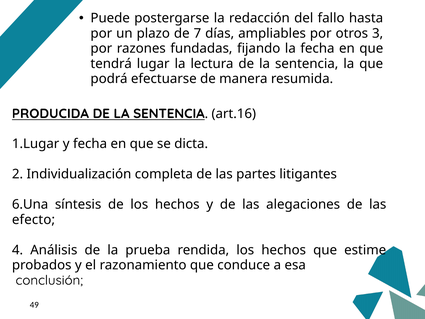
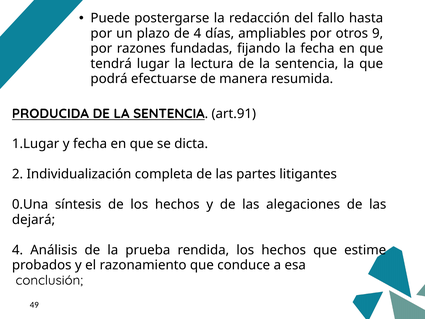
de 7: 7 -> 4
3: 3 -> 9
art.16: art.16 -> art.91
6.Una: 6.Una -> 0.Una
efecto: efecto -> dejará
